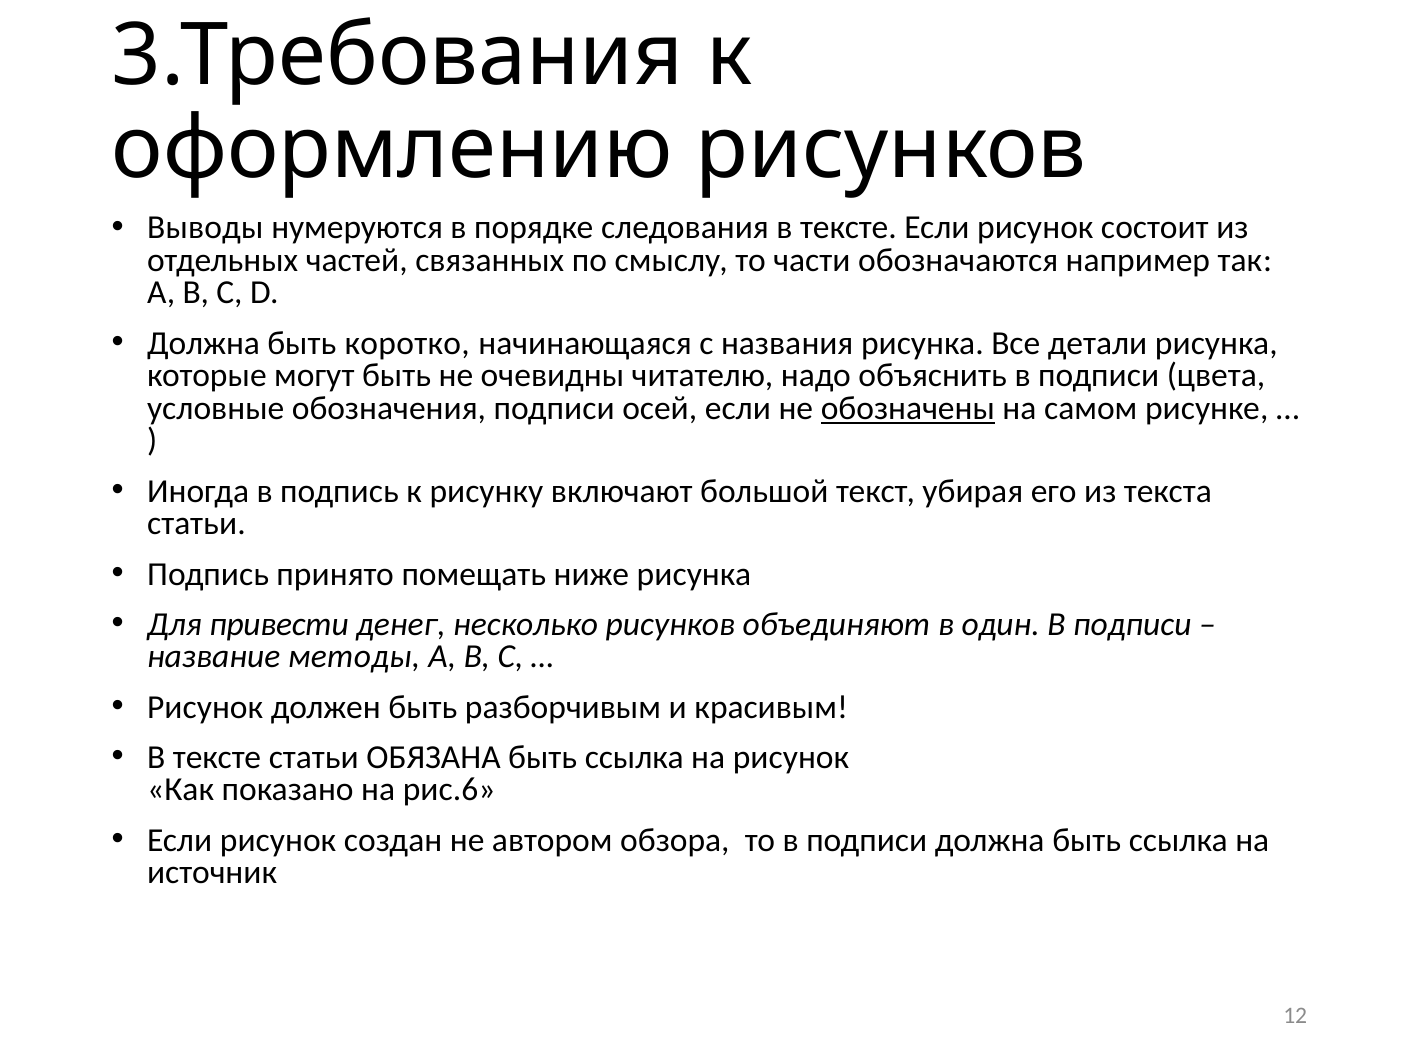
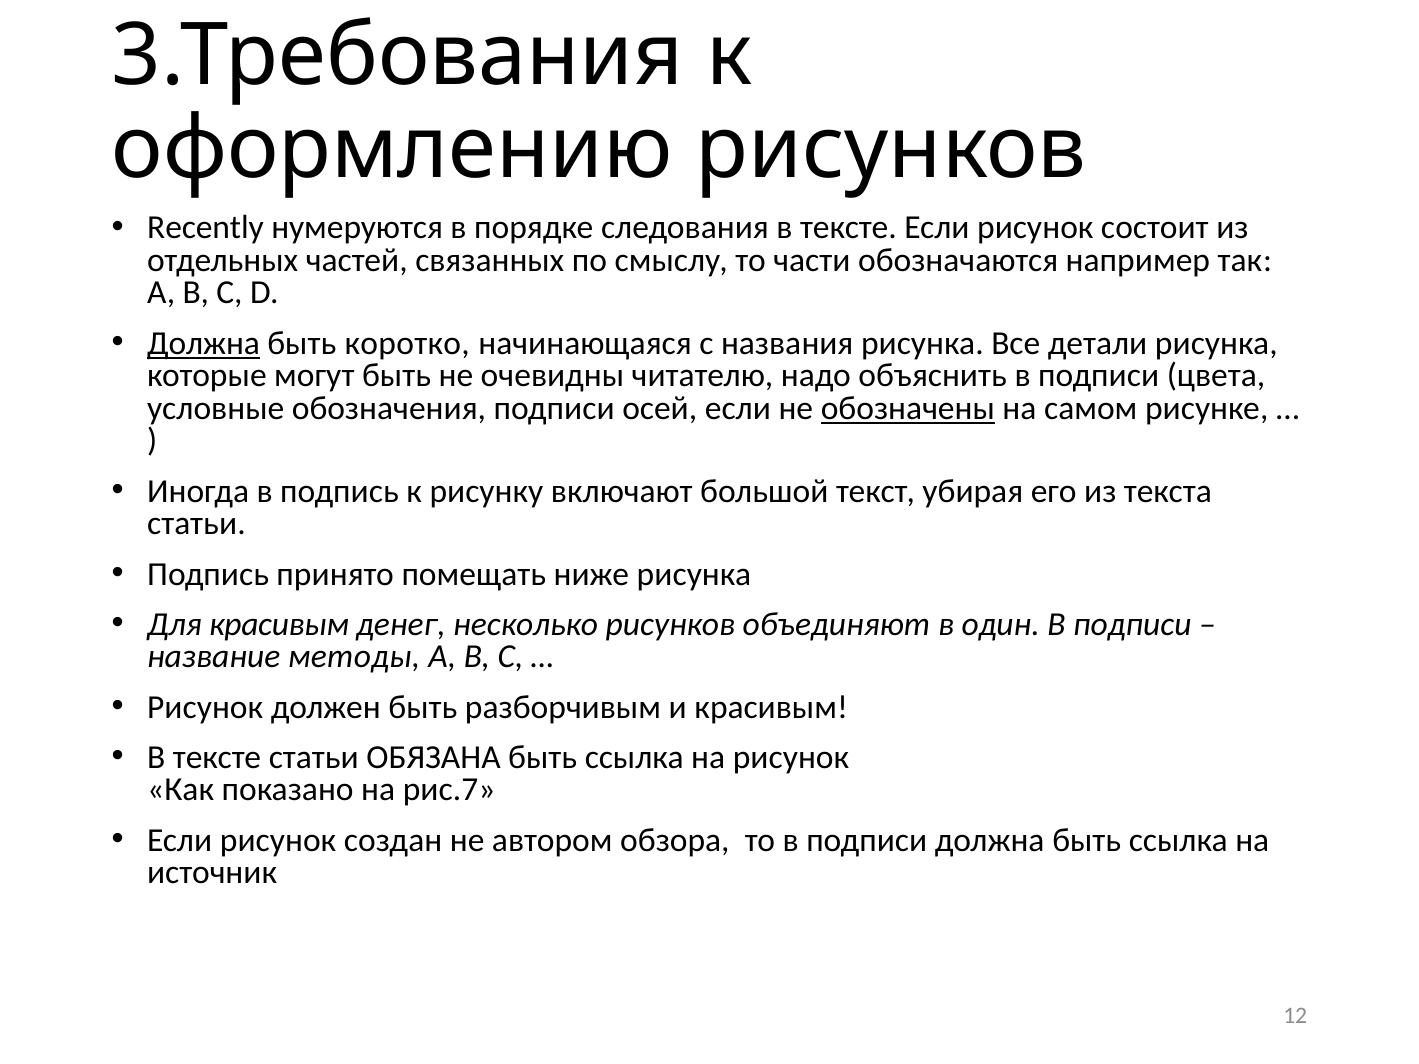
Выводы: Выводы -> Recently
Должна at (204, 343) underline: none -> present
Для привести: привести -> красивым
рис.6: рис.6 -> рис.7
